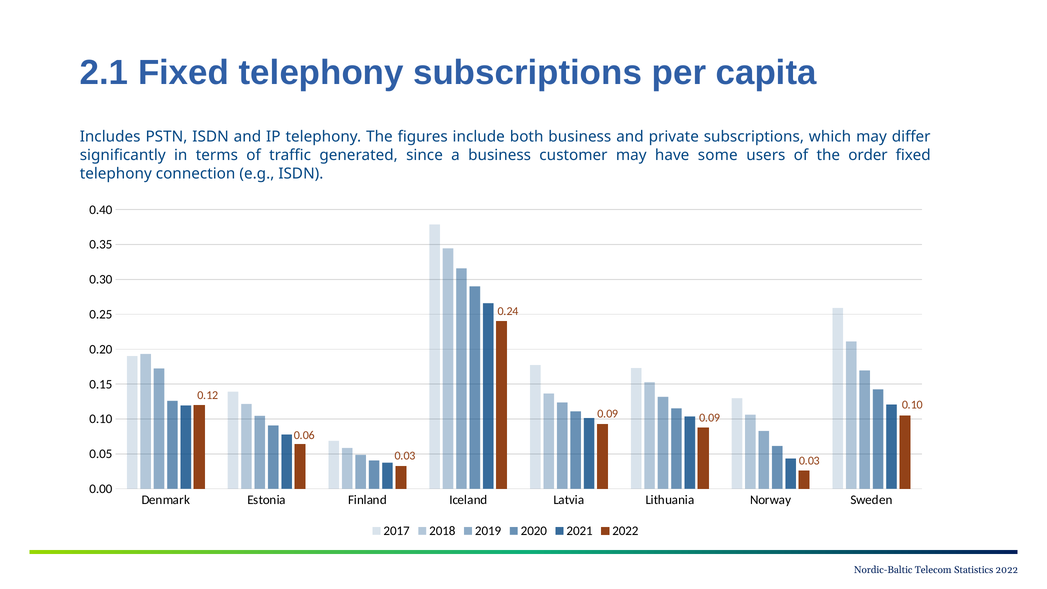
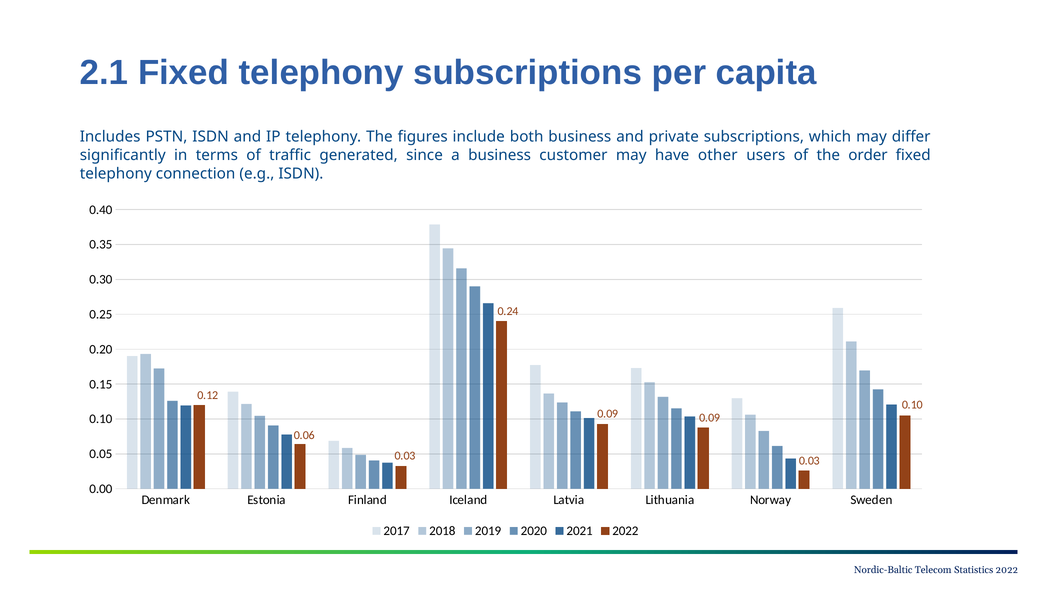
some: some -> other
